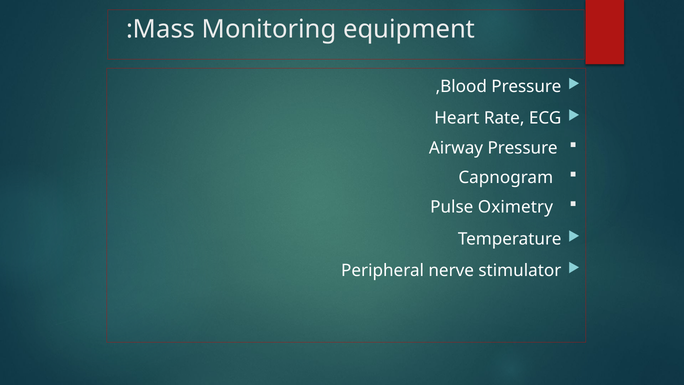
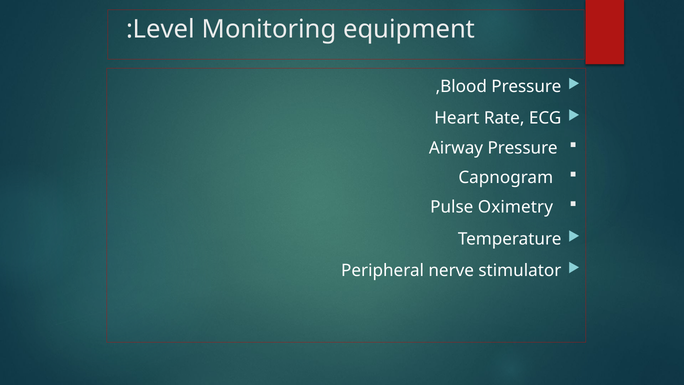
Mass: Mass -> Level
